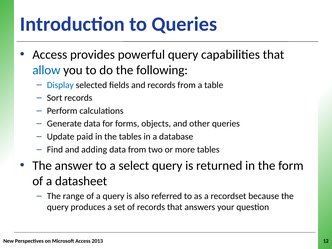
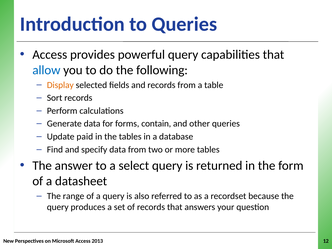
Display colour: blue -> orange
objects: objects -> contain
adding: adding -> specify
